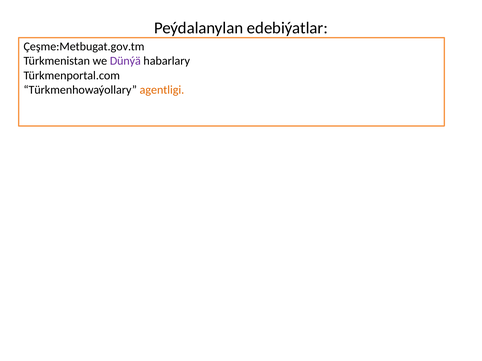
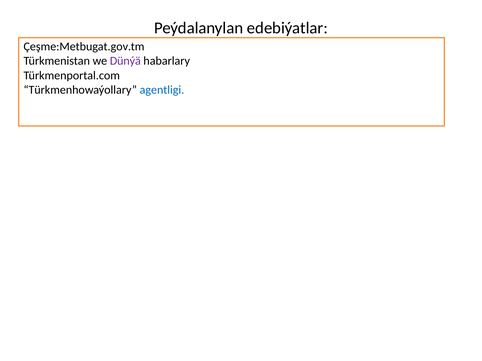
agentligi colour: orange -> blue
